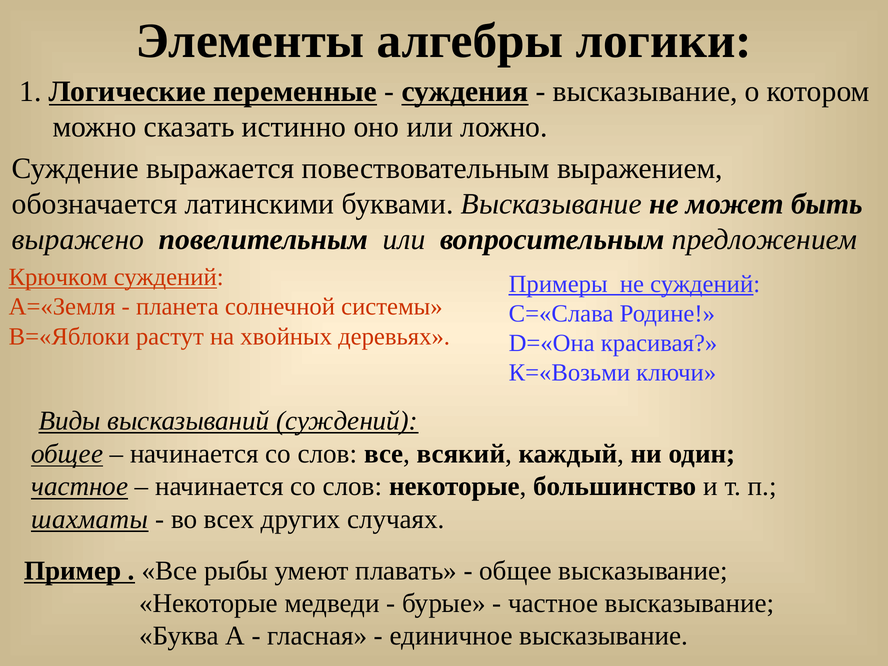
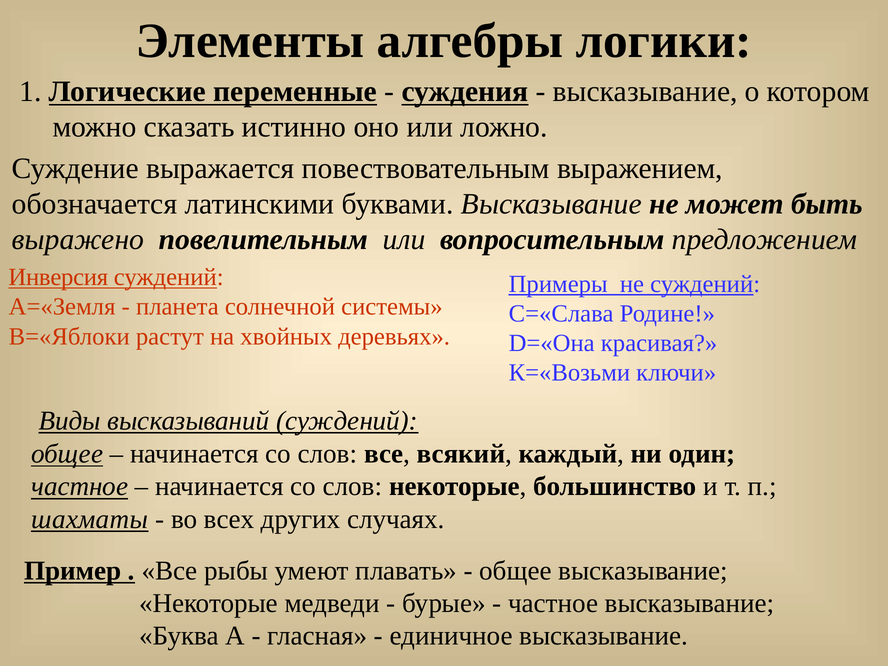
Крючком: Крючком -> Инверсия
